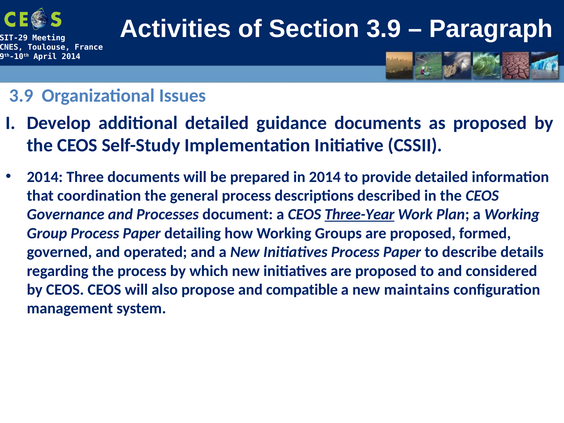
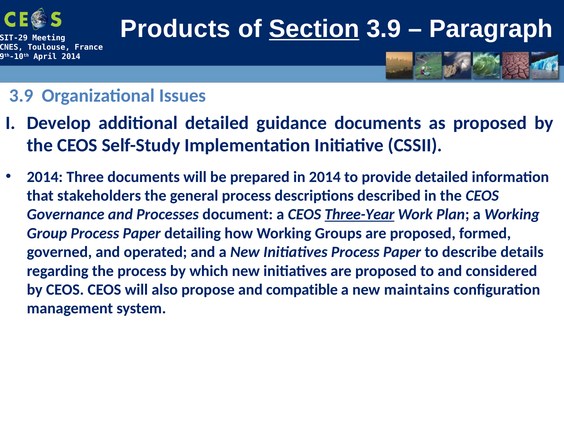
Activities: Activities -> Products
Section underline: none -> present
coordination: coordination -> stakeholders
